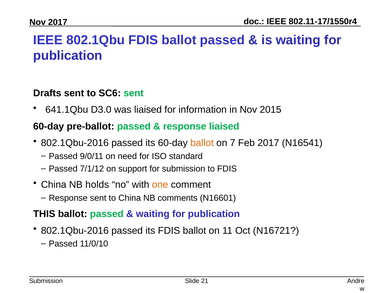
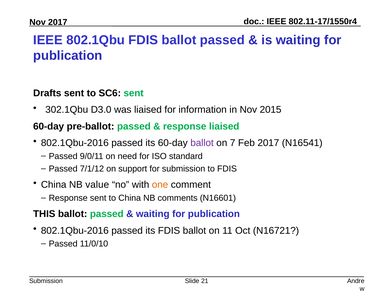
641.1Qbu: 641.1Qbu -> 302.1Qbu
ballot at (202, 143) colour: orange -> purple
holds: holds -> value
